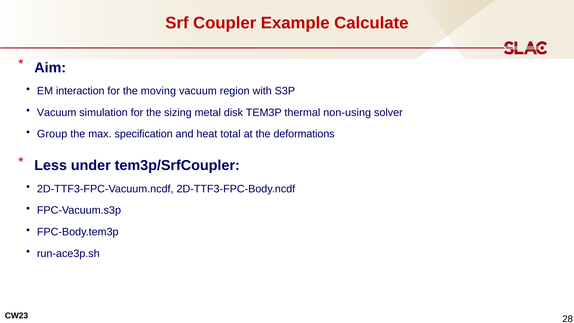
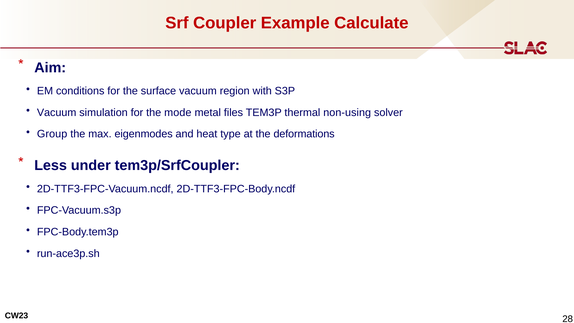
interaction: interaction -> conditions
moving: moving -> surface
sizing: sizing -> mode
disk: disk -> files
specification: specification -> eigenmodes
total: total -> type
